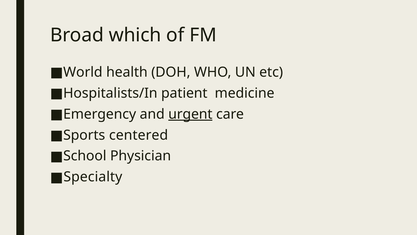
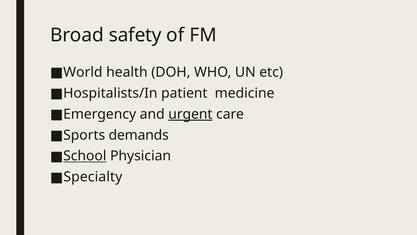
which: which -> safety
centered: centered -> demands
School underline: none -> present
